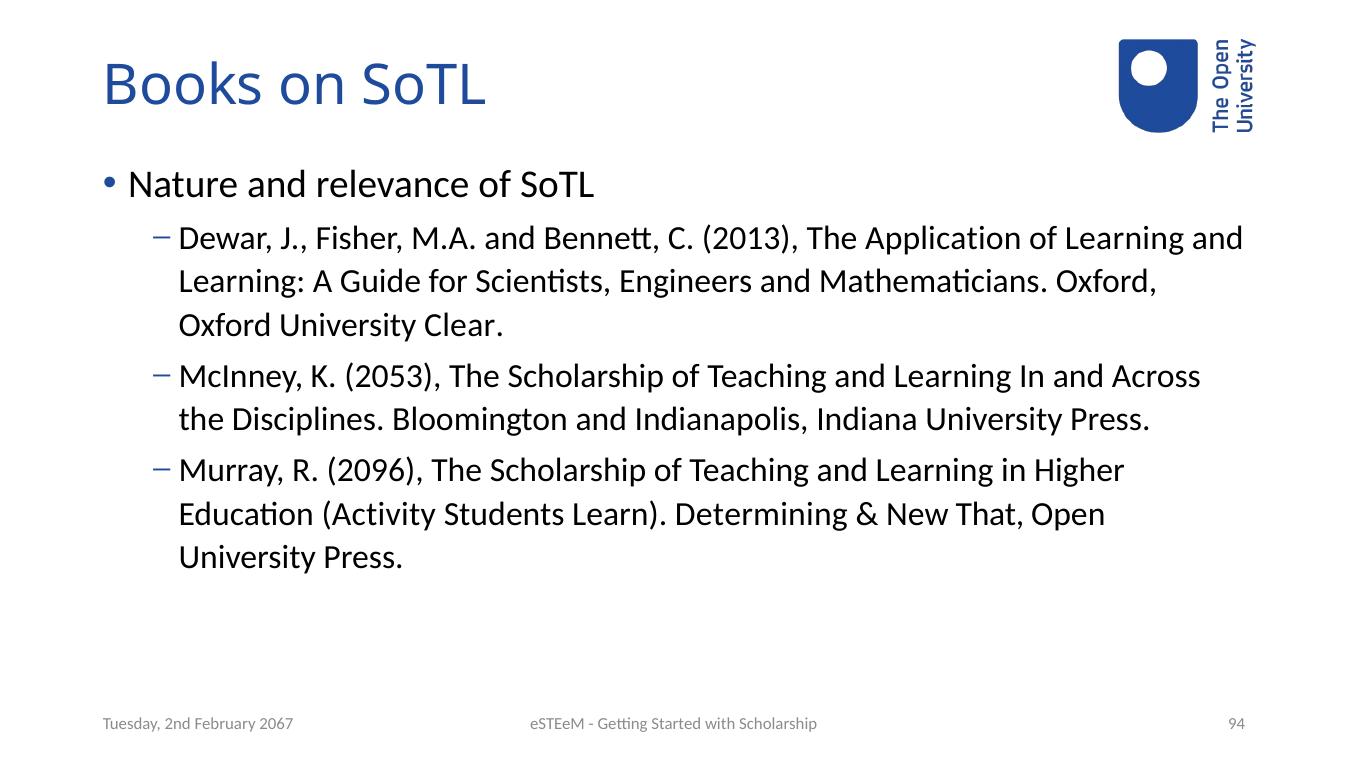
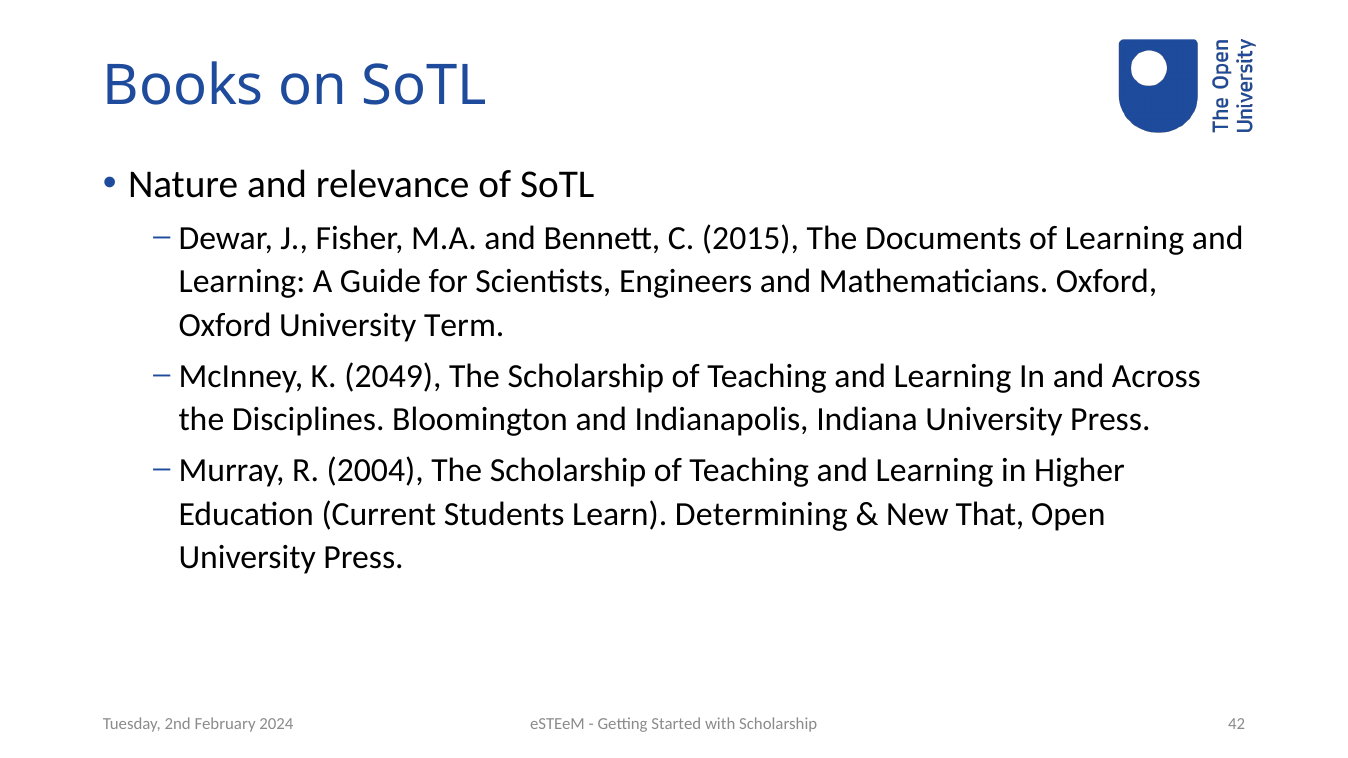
2013: 2013 -> 2015
Application: Application -> Documents
Clear: Clear -> Term
2053: 2053 -> 2049
2096: 2096 -> 2004
Activity: Activity -> Current
94: 94 -> 42
2067: 2067 -> 2024
